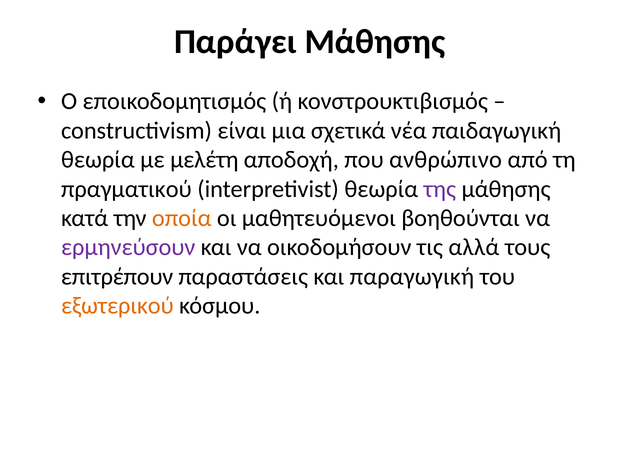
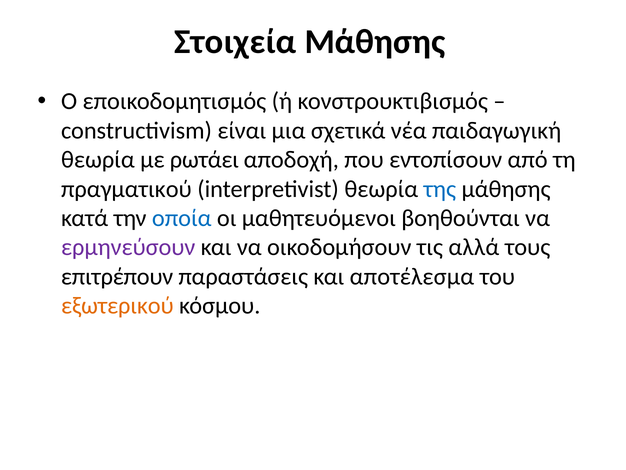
Παράγει: Παράγει -> Στοιχεία
μελέτη: μελέτη -> ρωτάει
ανθρώπινο: ανθρώπινο -> εντοπίσουν
της colour: purple -> blue
οποία colour: orange -> blue
παραγωγική: παραγωγική -> αποτέλεσμα
